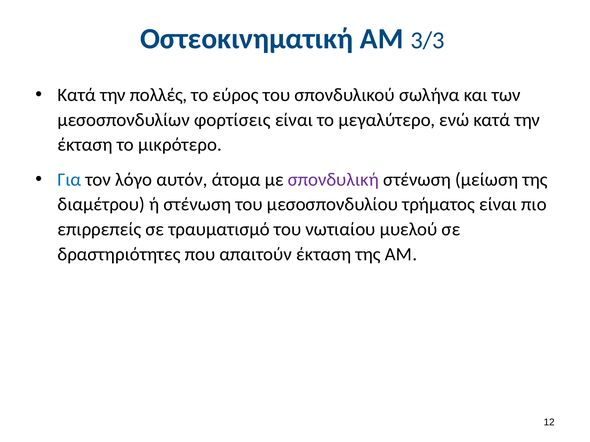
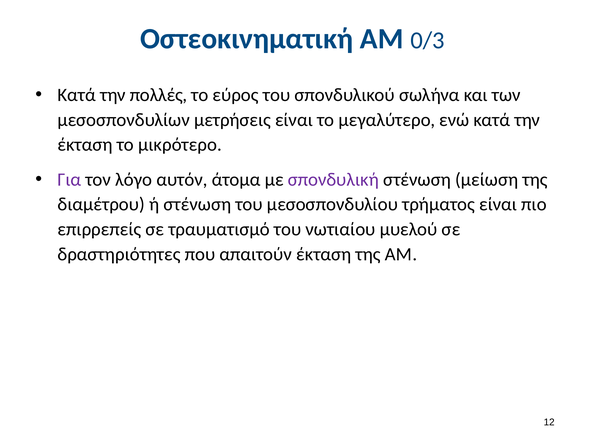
3/3: 3/3 -> 0/3
φορτίσεις: φορτίσεις -> μετρήσεις
Για colour: blue -> purple
